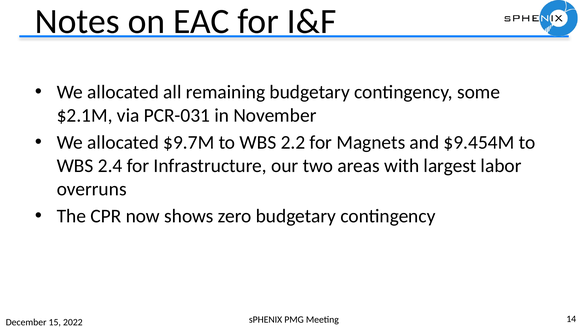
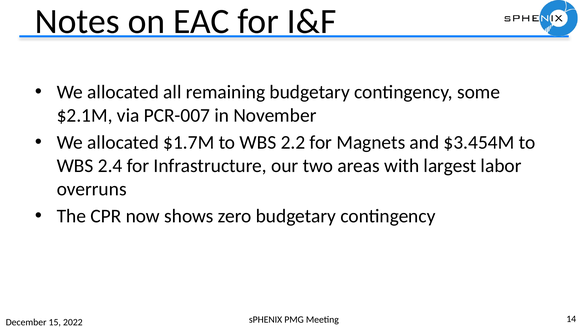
PCR-031: PCR-031 -> PCR-007
$9.7M: $9.7M -> $1.7M
$9.454M: $9.454M -> $3.454M
